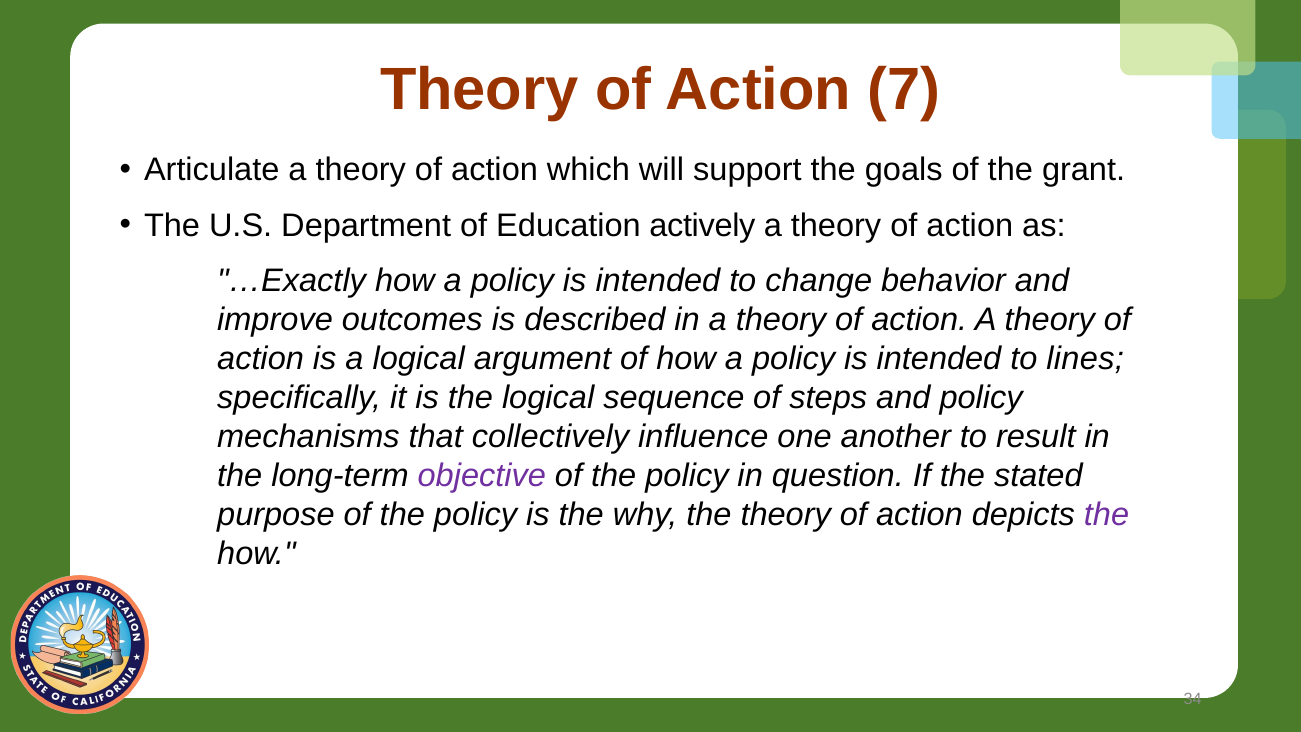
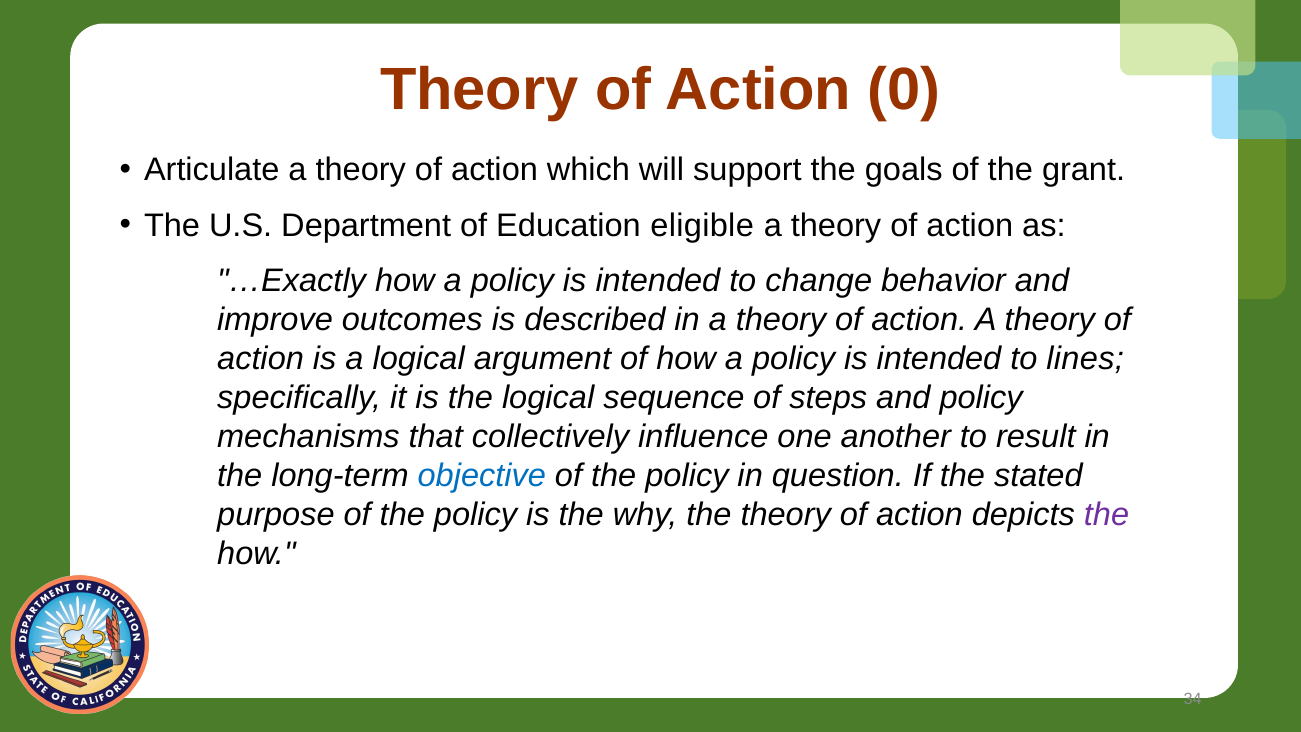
7: 7 -> 0
actively: actively -> eligible
objective colour: purple -> blue
